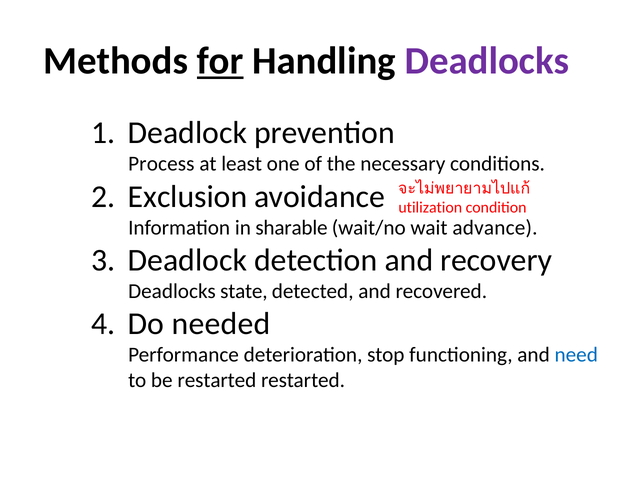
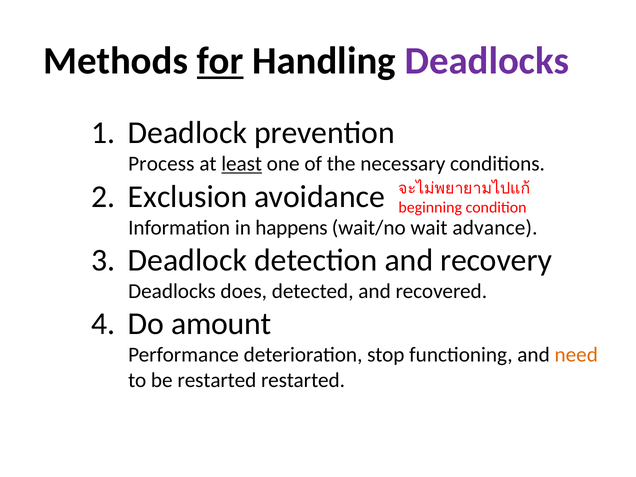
least underline: none -> present
utilization: utilization -> beginning
sharable: sharable -> happens
state: state -> does
needed: needed -> amount
need colour: blue -> orange
